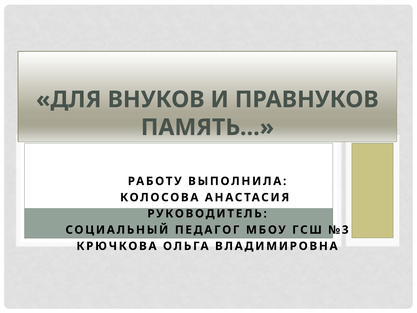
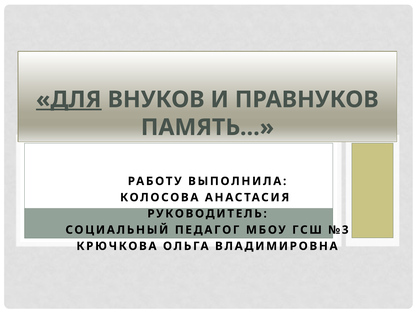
ДЛЯ underline: none -> present
